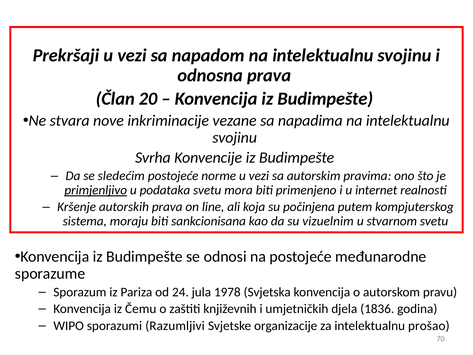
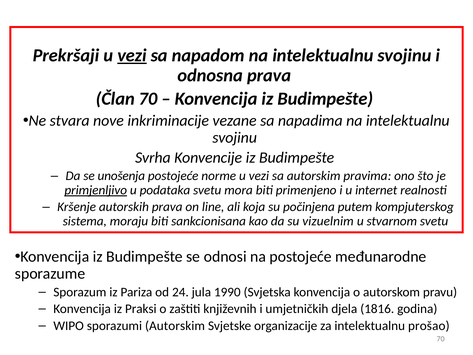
vezi at (132, 55) underline: none -> present
Član 20: 20 -> 70
sledećim: sledećim -> unošenja
1978: 1978 -> 1990
Čemu: Čemu -> Praksi
1836: 1836 -> 1816
sporazumi Razumljivi: Razumljivi -> Autorskim
